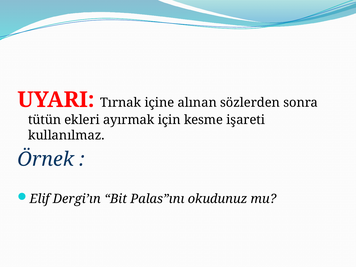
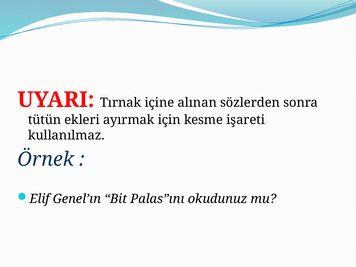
Dergi’ın: Dergi’ın -> Genel’ın
